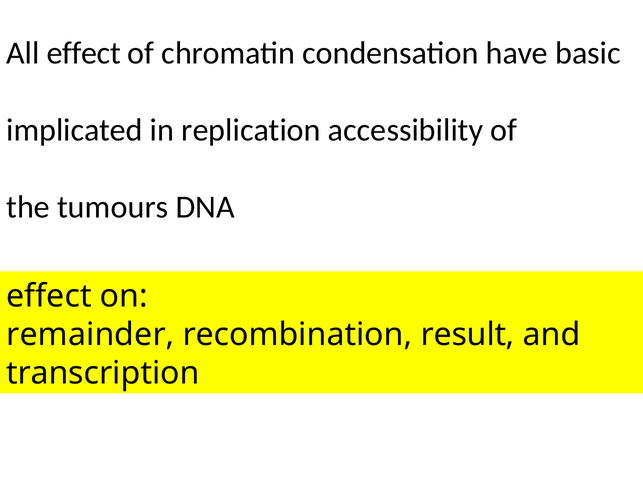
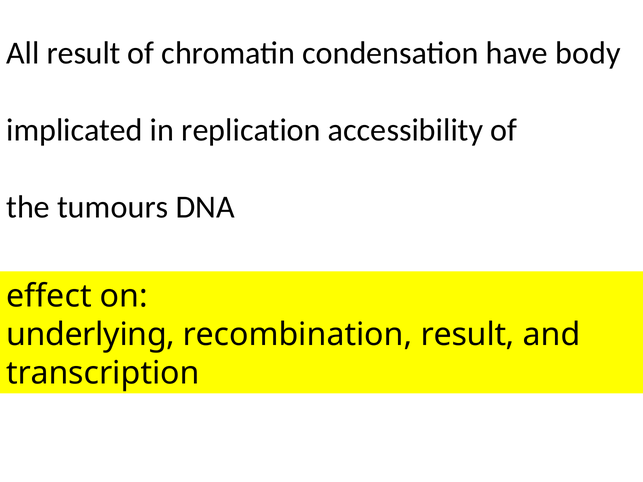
All effect: effect -> result
basic: basic -> body
remainder: remainder -> underlying
